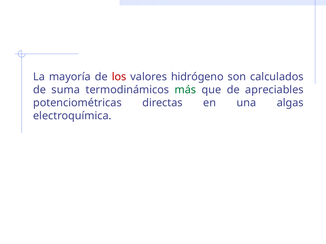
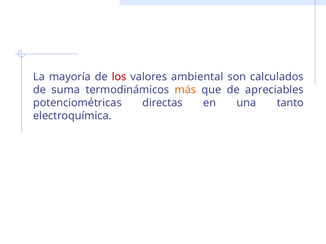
hidrógeno: hidrógeno -> ambiental
más colour: green -> orange
algas: algas -> tanto
